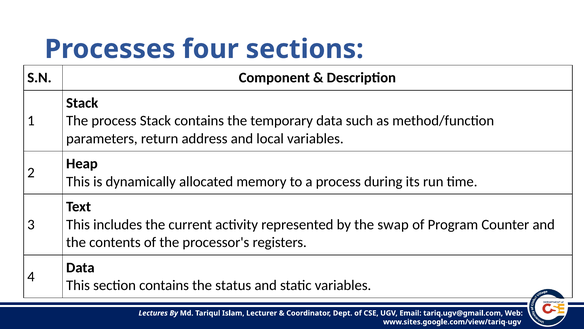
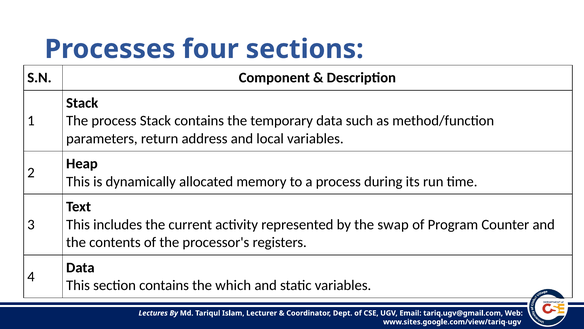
status: status -> which
